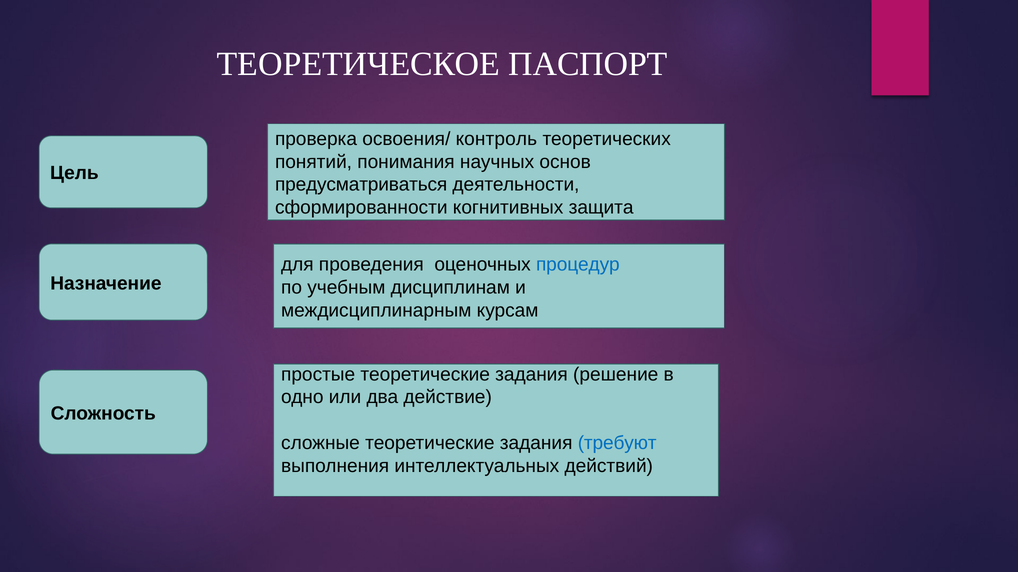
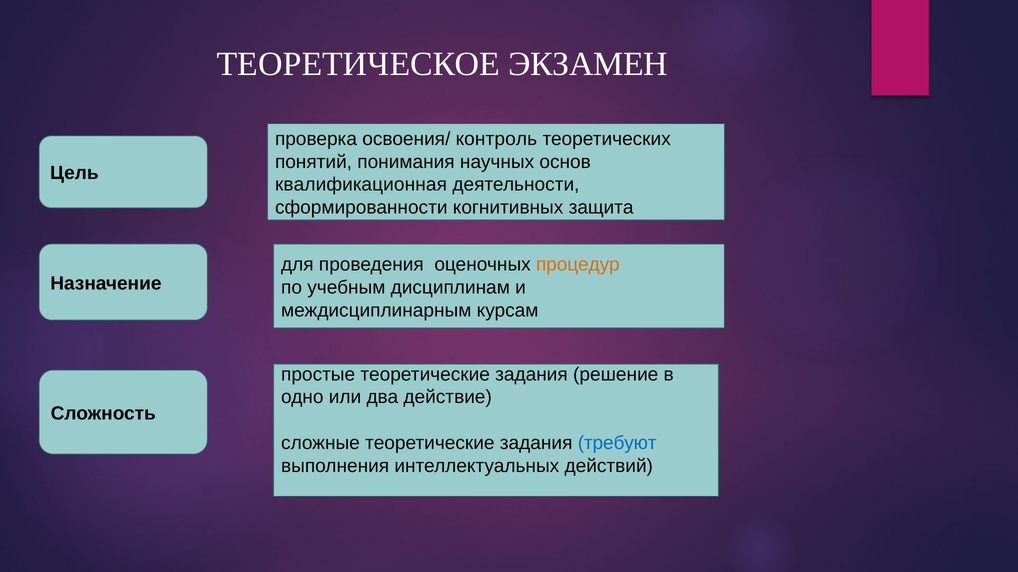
ПАСПОРТ: ПАСПОРТ -> ЭКЗАМЕН
предусматриваться: предусматриваться -> квалификационная
процедур colour: blue -> orange
